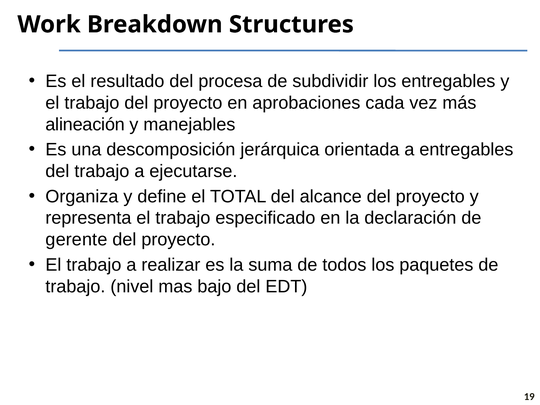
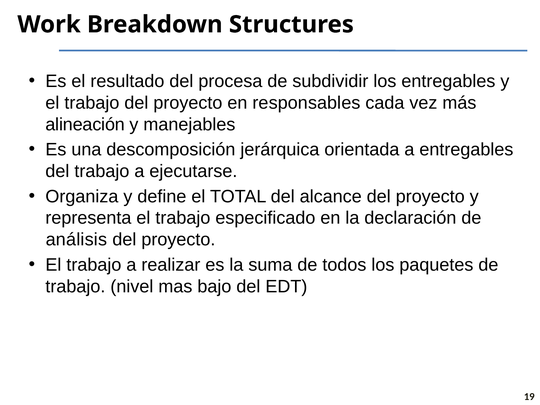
aprobaciones: aprobaciones -> responsables
gerente: gerente -> análisis
